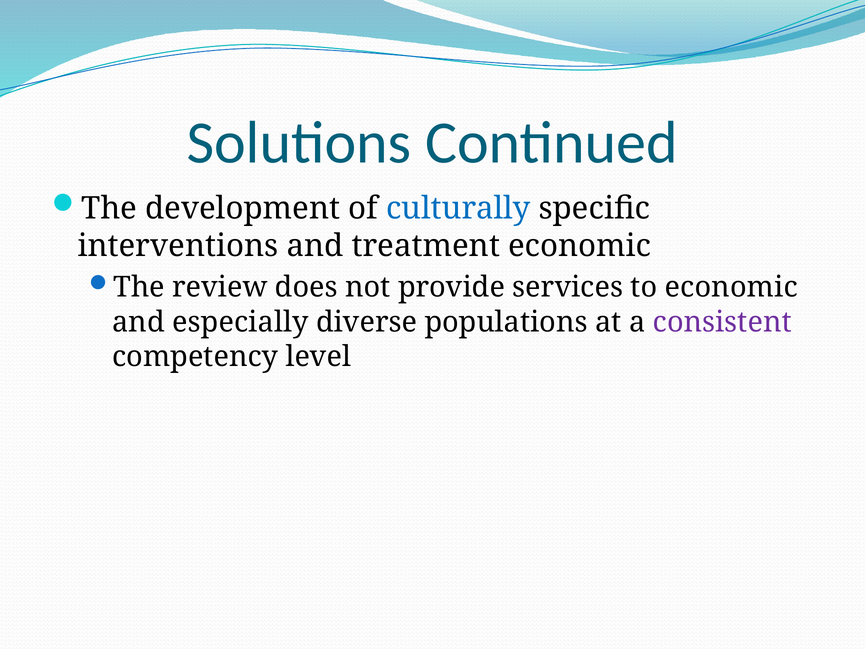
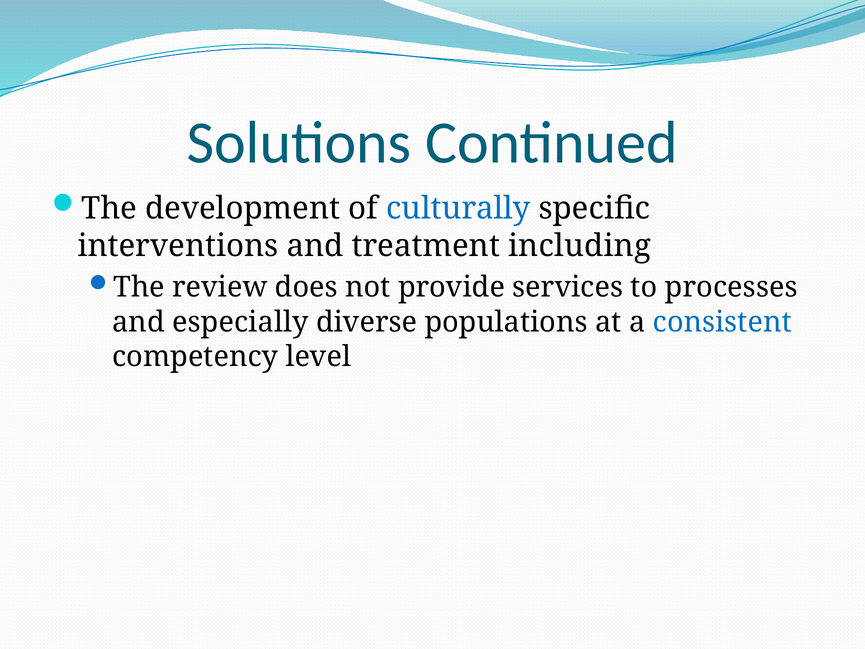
treatment economic: economic -> including
to economic: economic -> processes
consistent colour: purple -> blue
